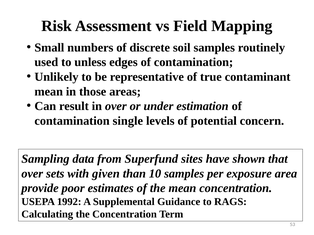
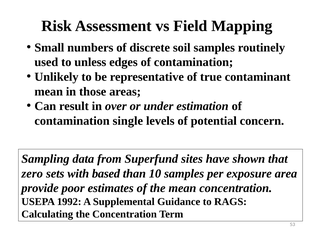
over at (32, 174): over -> zero
given: given -> based
